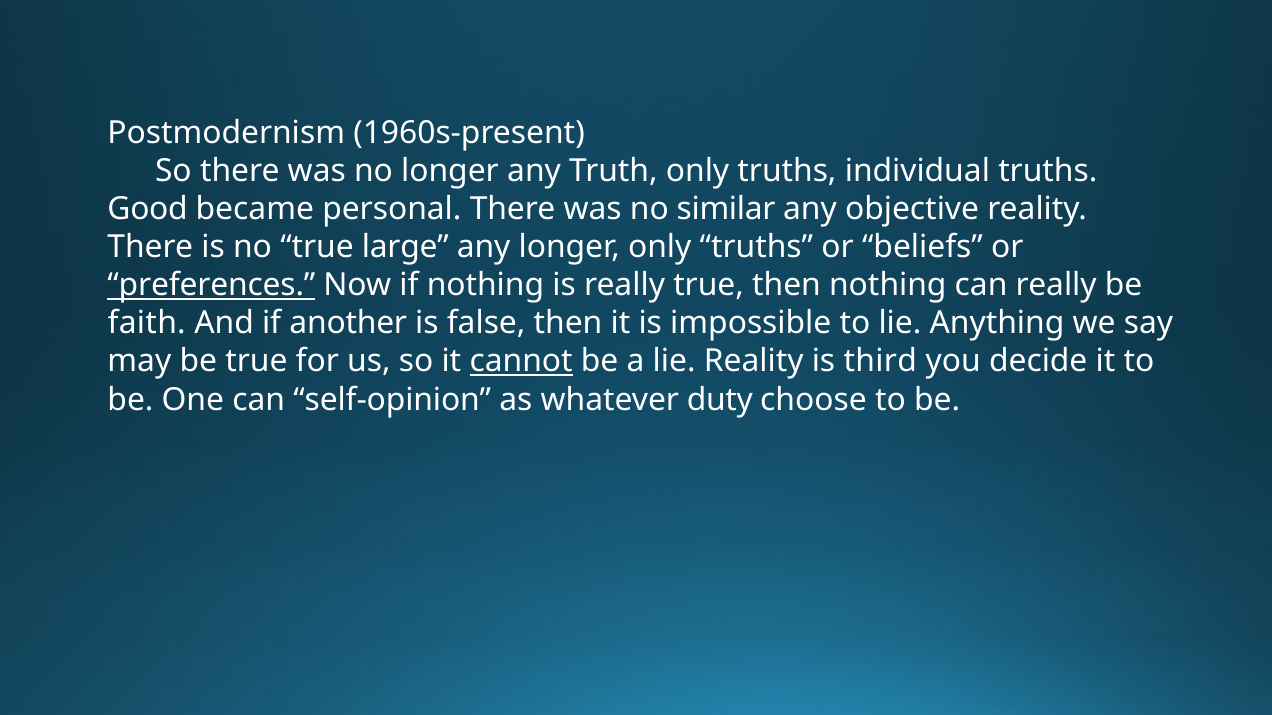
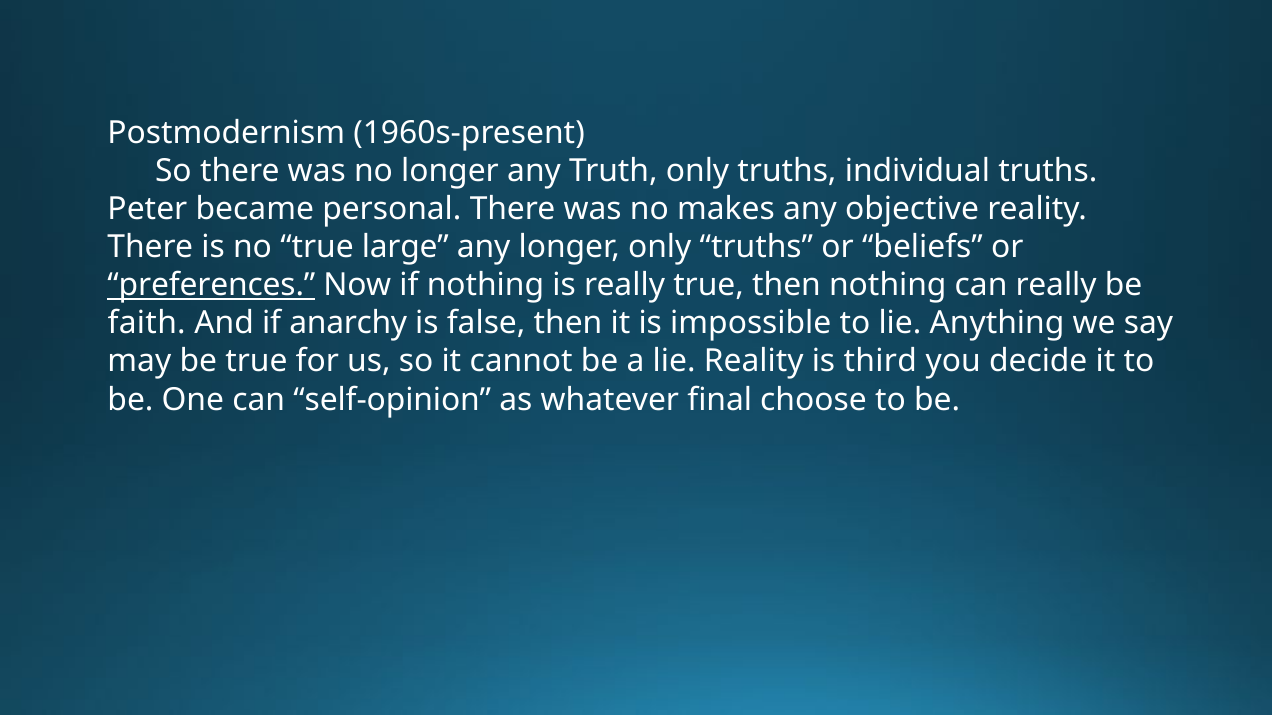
Good: Good -> Peter
similar: similar -> makes
another: another -> anarchy
cannot underline: present -> none
duty: duty -> final
